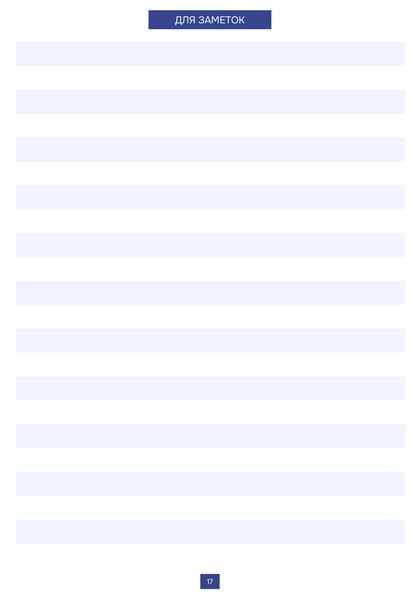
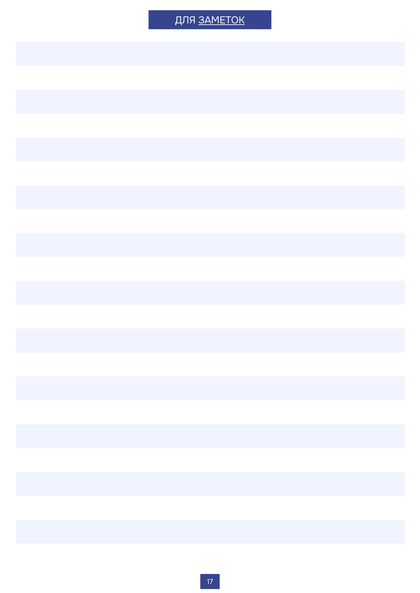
ЗАМЕТОК underline: none -> present
